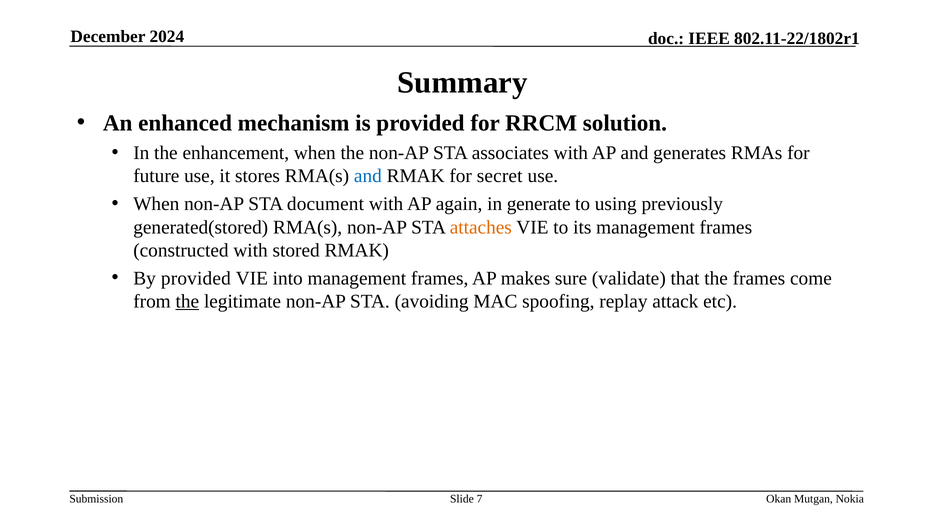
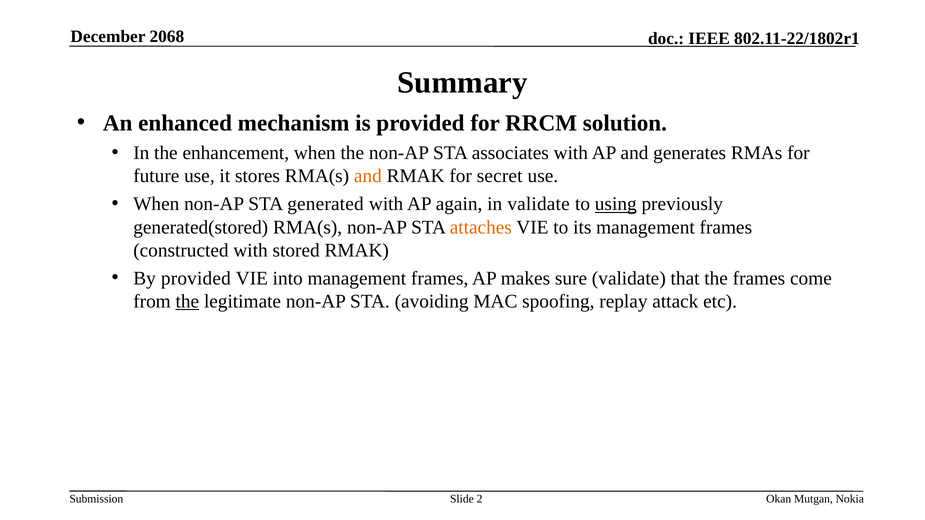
2024: 2024 -> 2068
and at (368, 176) colour: blue -> orange
document: document -> generated
in generate: generate -> validate
using underline: none -> present
7: 7 -> 2
